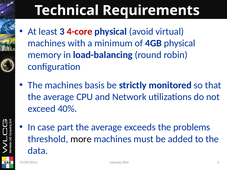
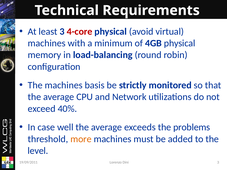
part: part -> well
more colour: black -> orange
data: data -> level
